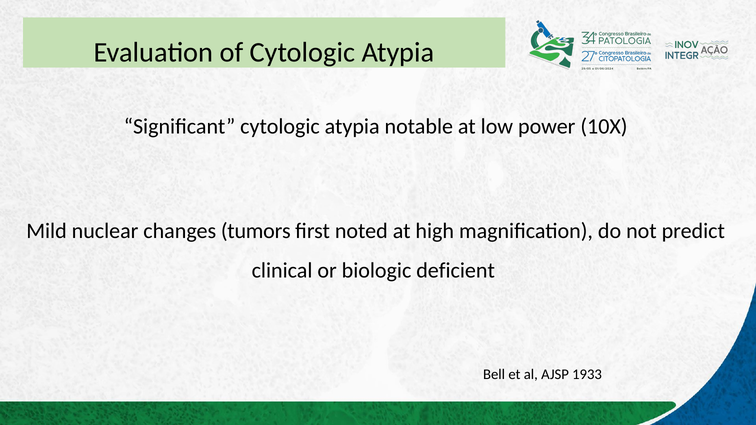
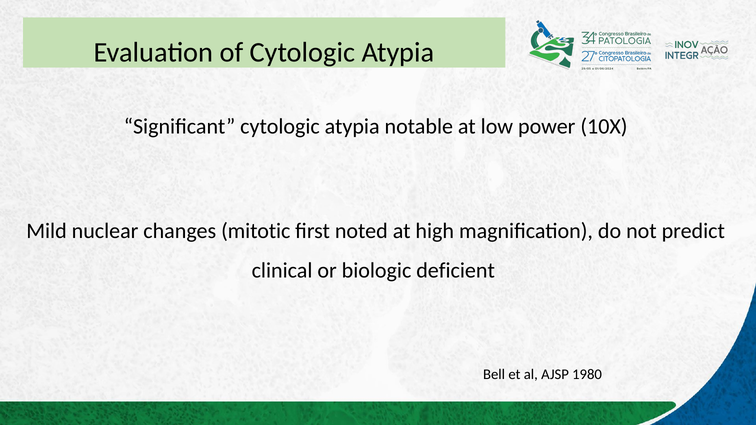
tumors: tumors -> mitotic
1933: 1933 -> 1980
